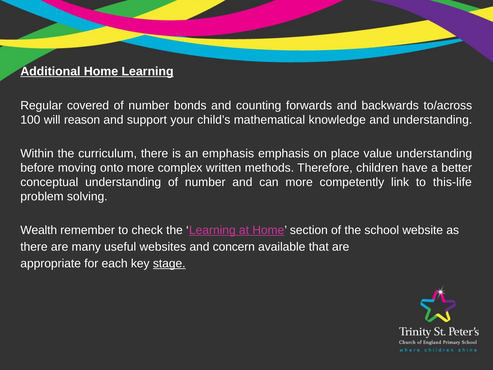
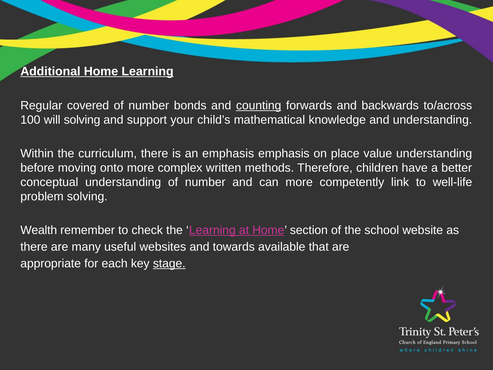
counting underline: none -> present
will reason: reason -> solving
this-life: this-life -> well-life
concern: concern -> towards
